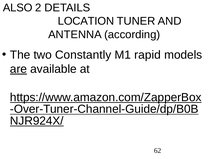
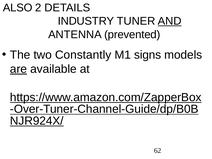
LOCATION: LOCATION -> INDUSTRY
AND underline: none -> present
according: according -> prevented
rapid: rapid -> signs
